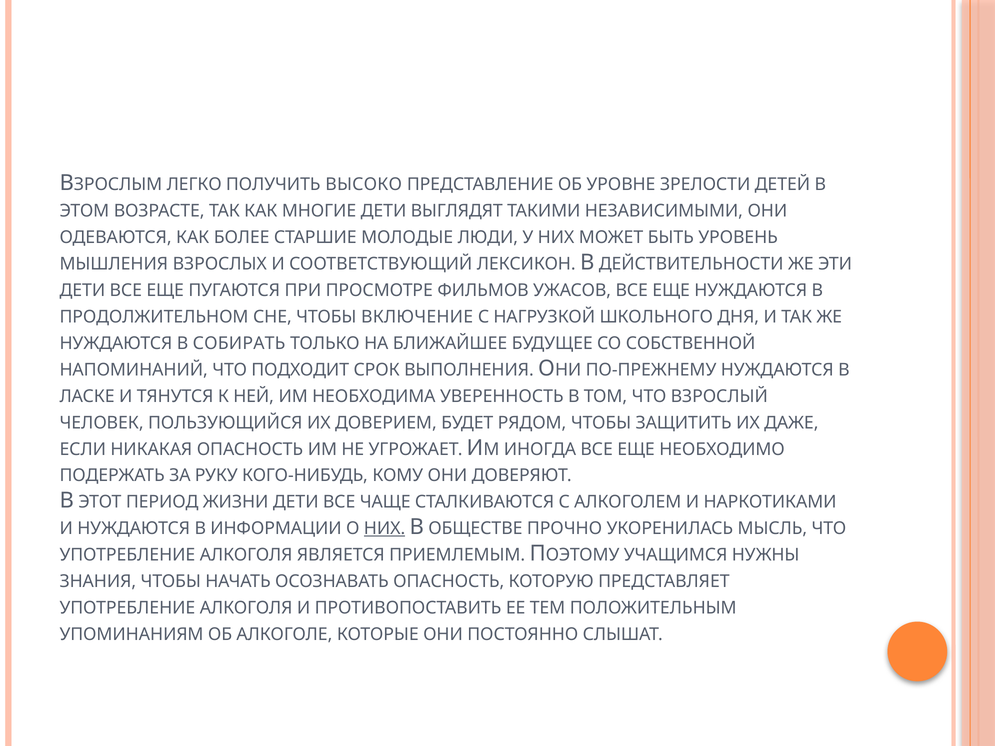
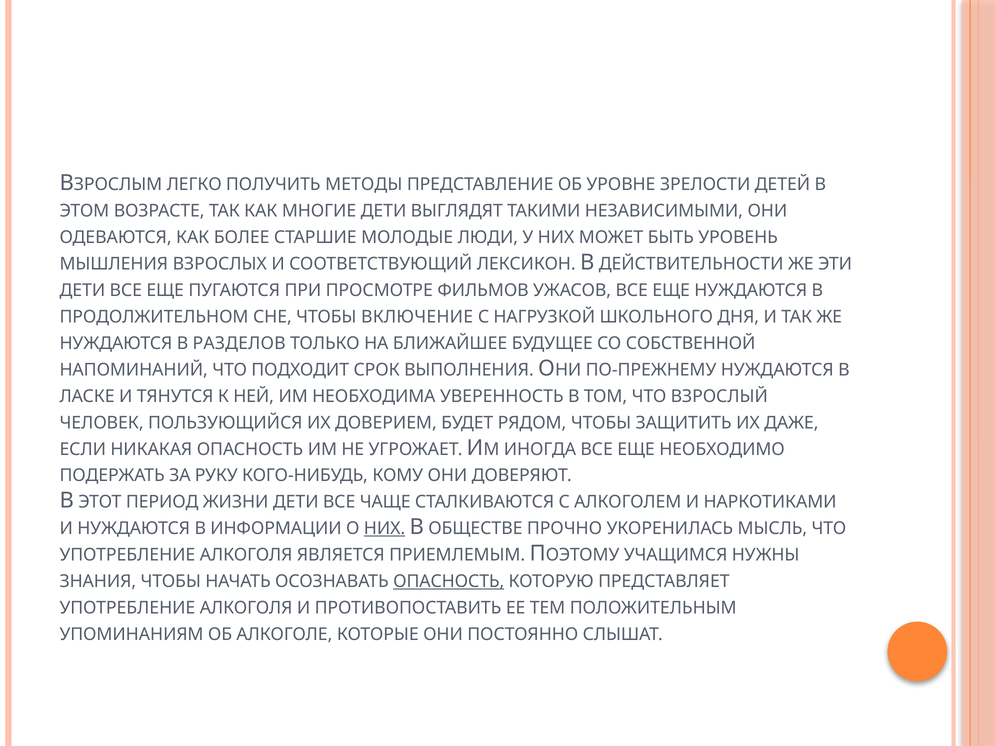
ВЫСОКО: ВЫСОКО -> МЕТОДЫ
СОБИРАТЬ: СОБИРАТЬ -> РАЗДЕЛОВ
ОПАСНОСТЬ at (449, 582) underline: none -> present
